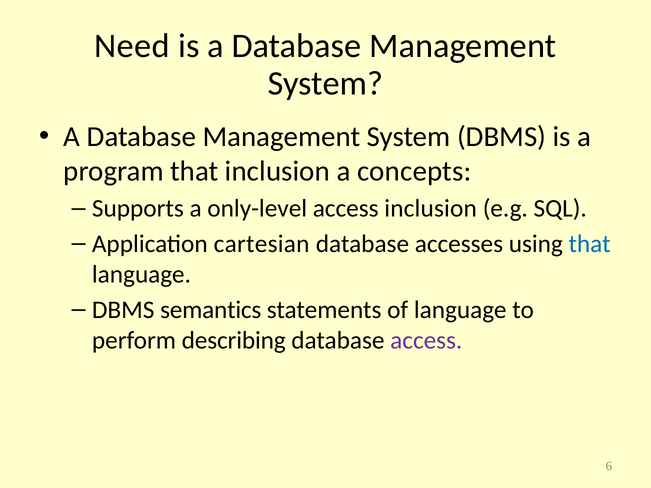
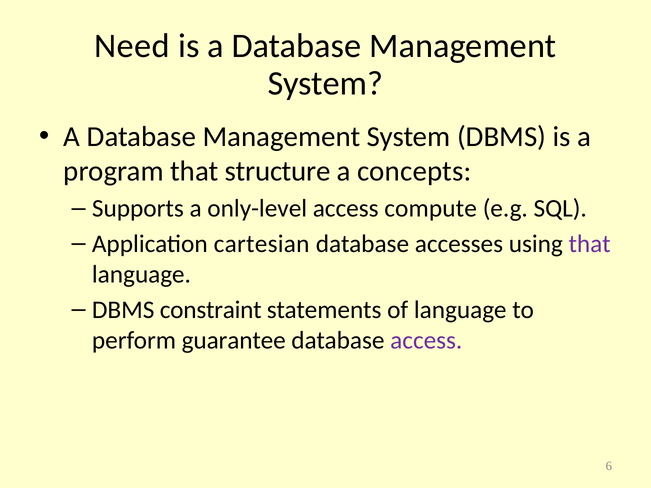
that inclusion: inclusion -> structure
access inclusion: inclusion -> compute
that at (590, 244) colour: blue -> purple
semantics: semantics -> constraint
describing: describing -> guarantee
